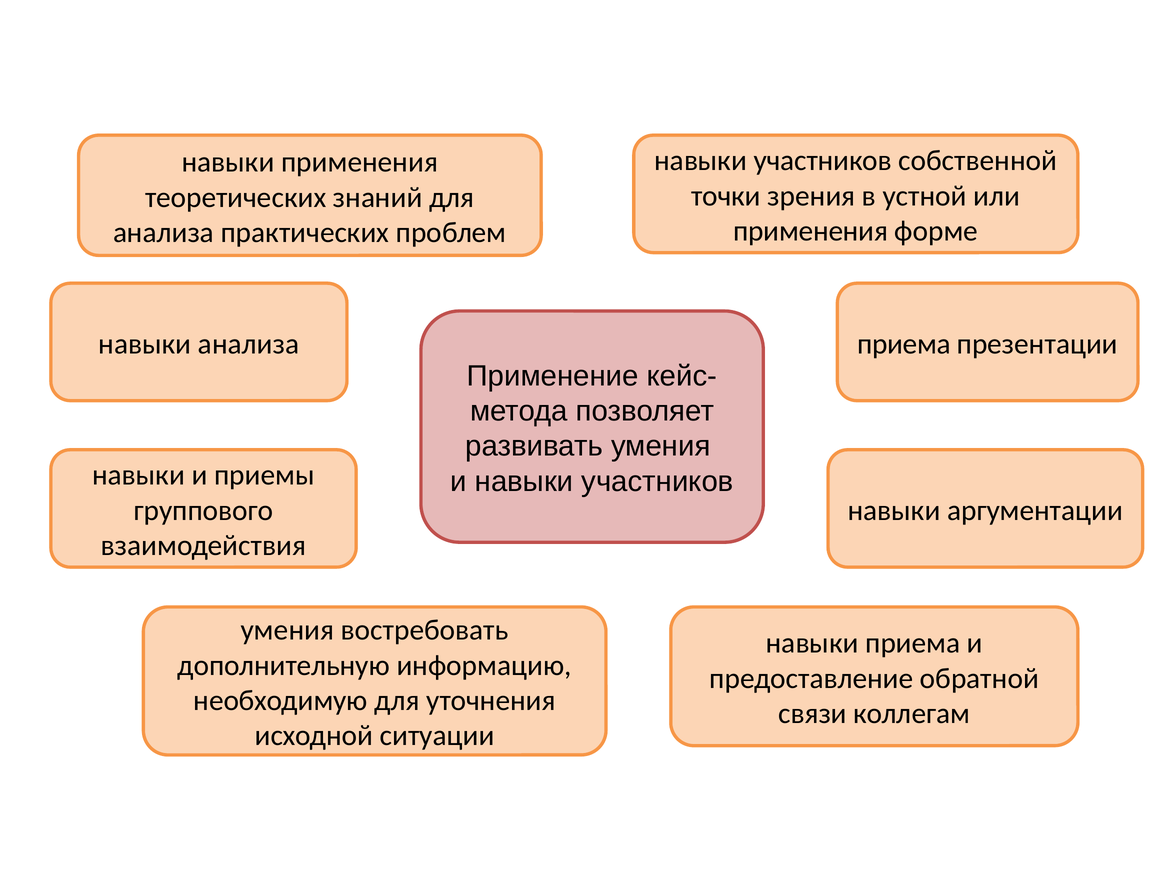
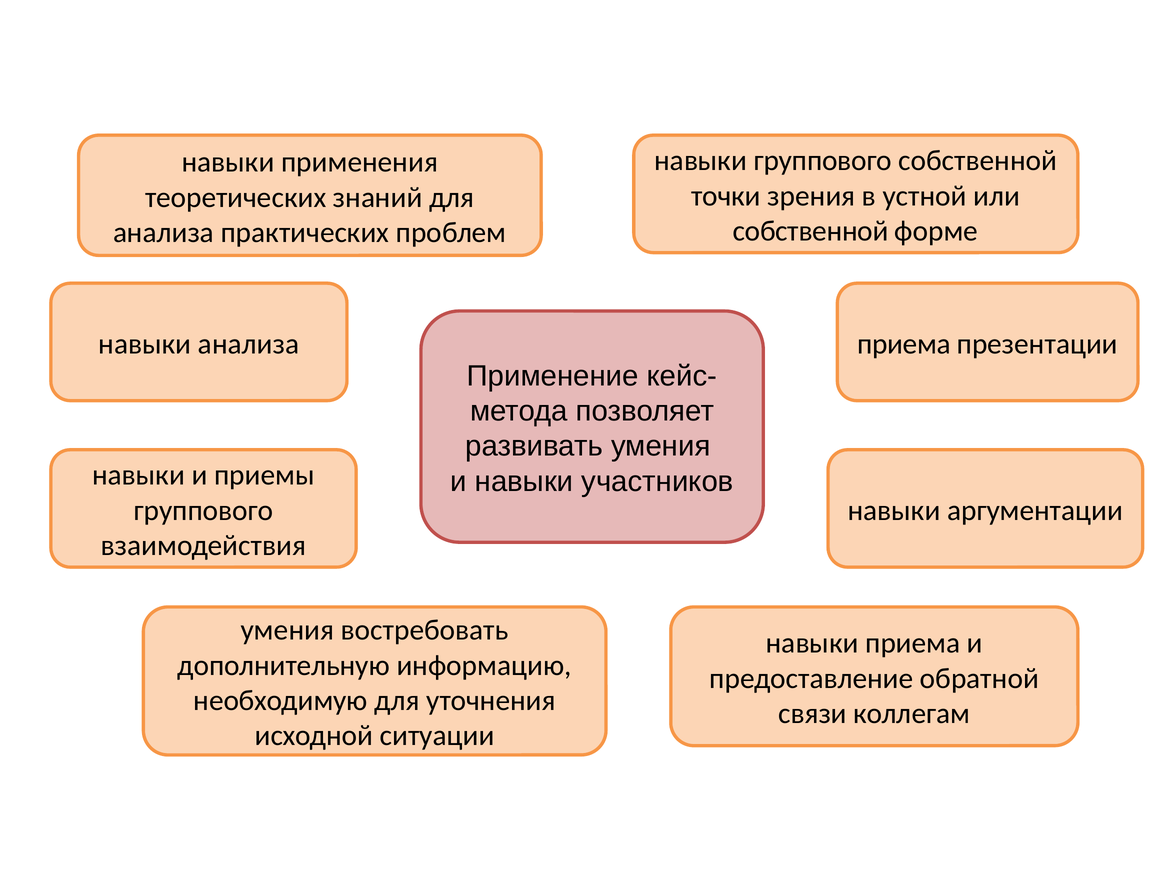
участников at (823, 161): участников -> группового
применения at (811, 231): применения -> собственной
